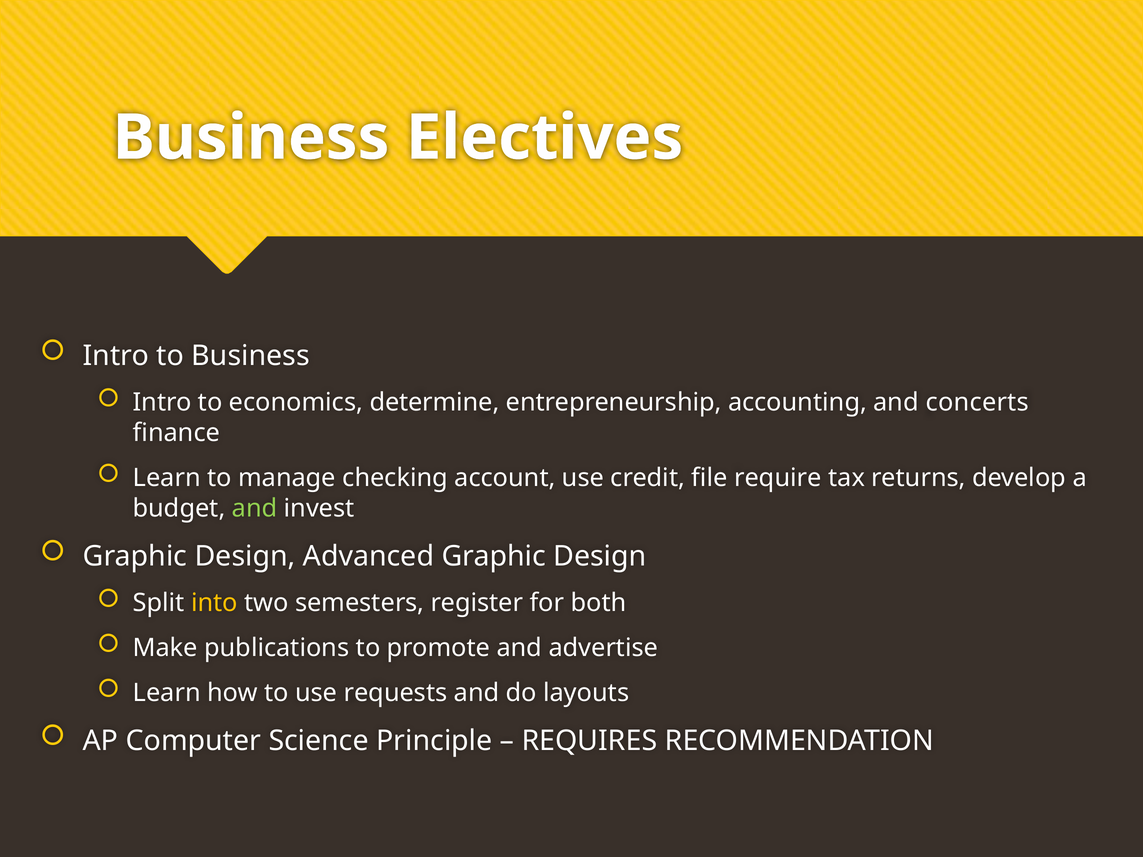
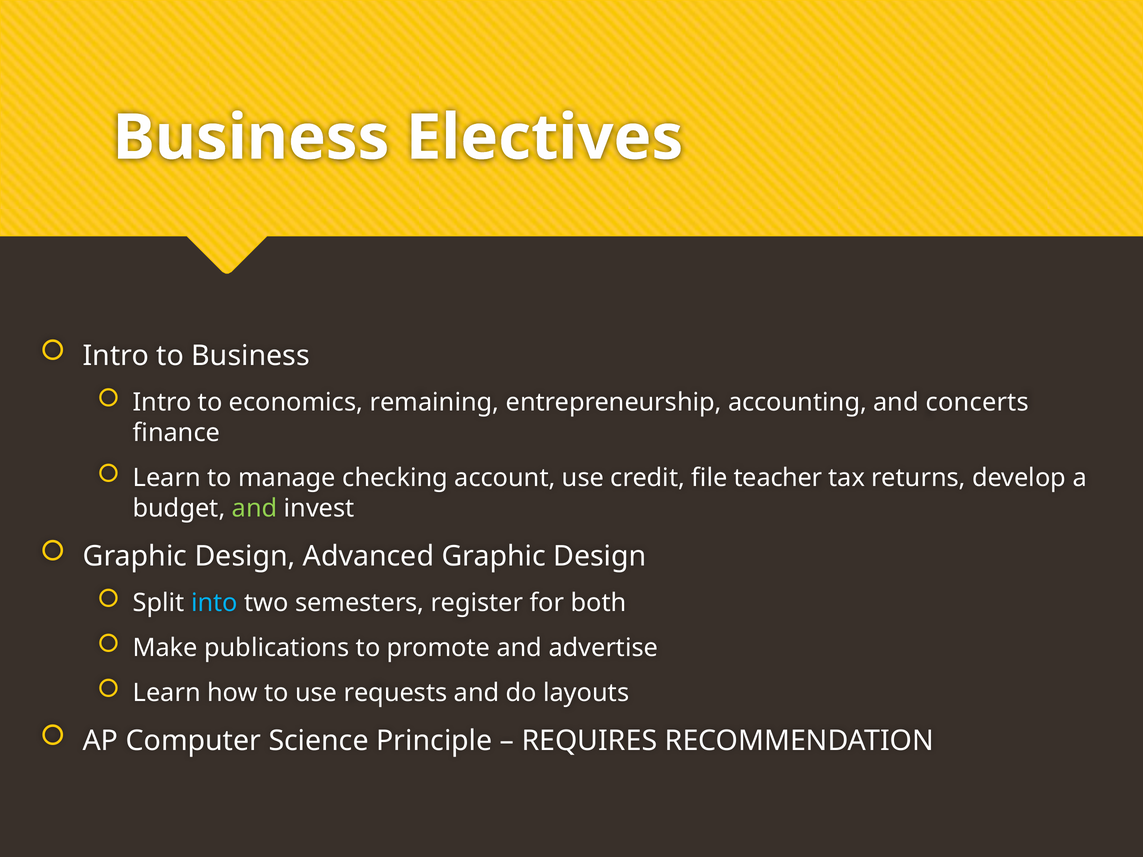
determine: determine -> remaining
require: require -> teacher
into colour: yellow -> light blue
